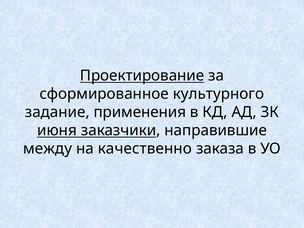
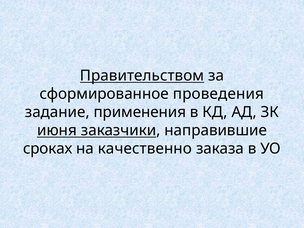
Проектирование: Проектирование -> Правительством
культурного: культурного -> проведения
между: между -> сроках
